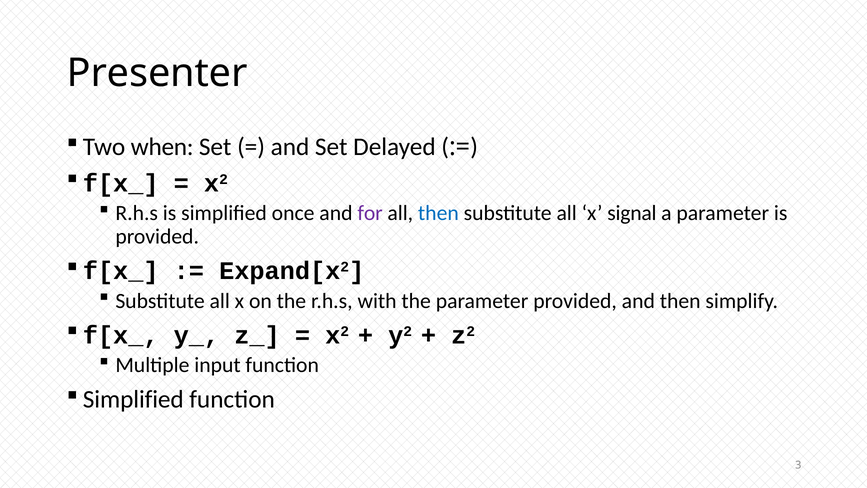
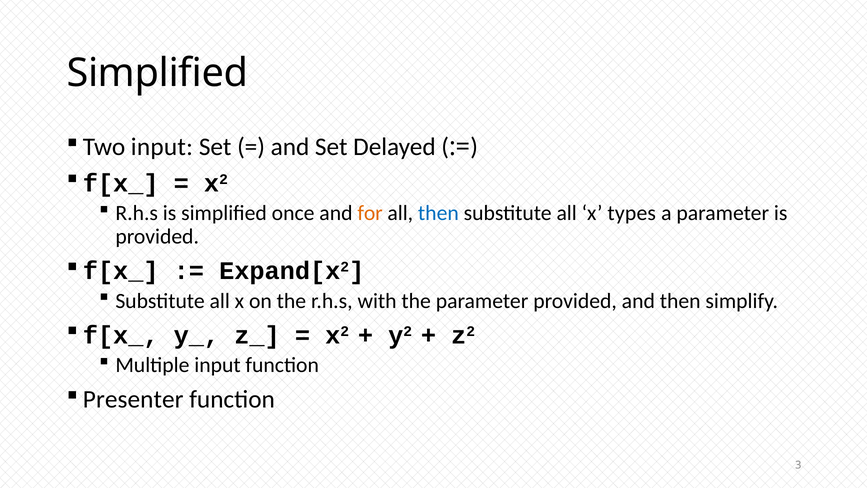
Presenter at (157, 73): Presenter -> Simplified
Two when: when -> input
for colour: purple -> orange
signal: signal -> types
Simplified at (133, 399): Simplified -> Presenter
